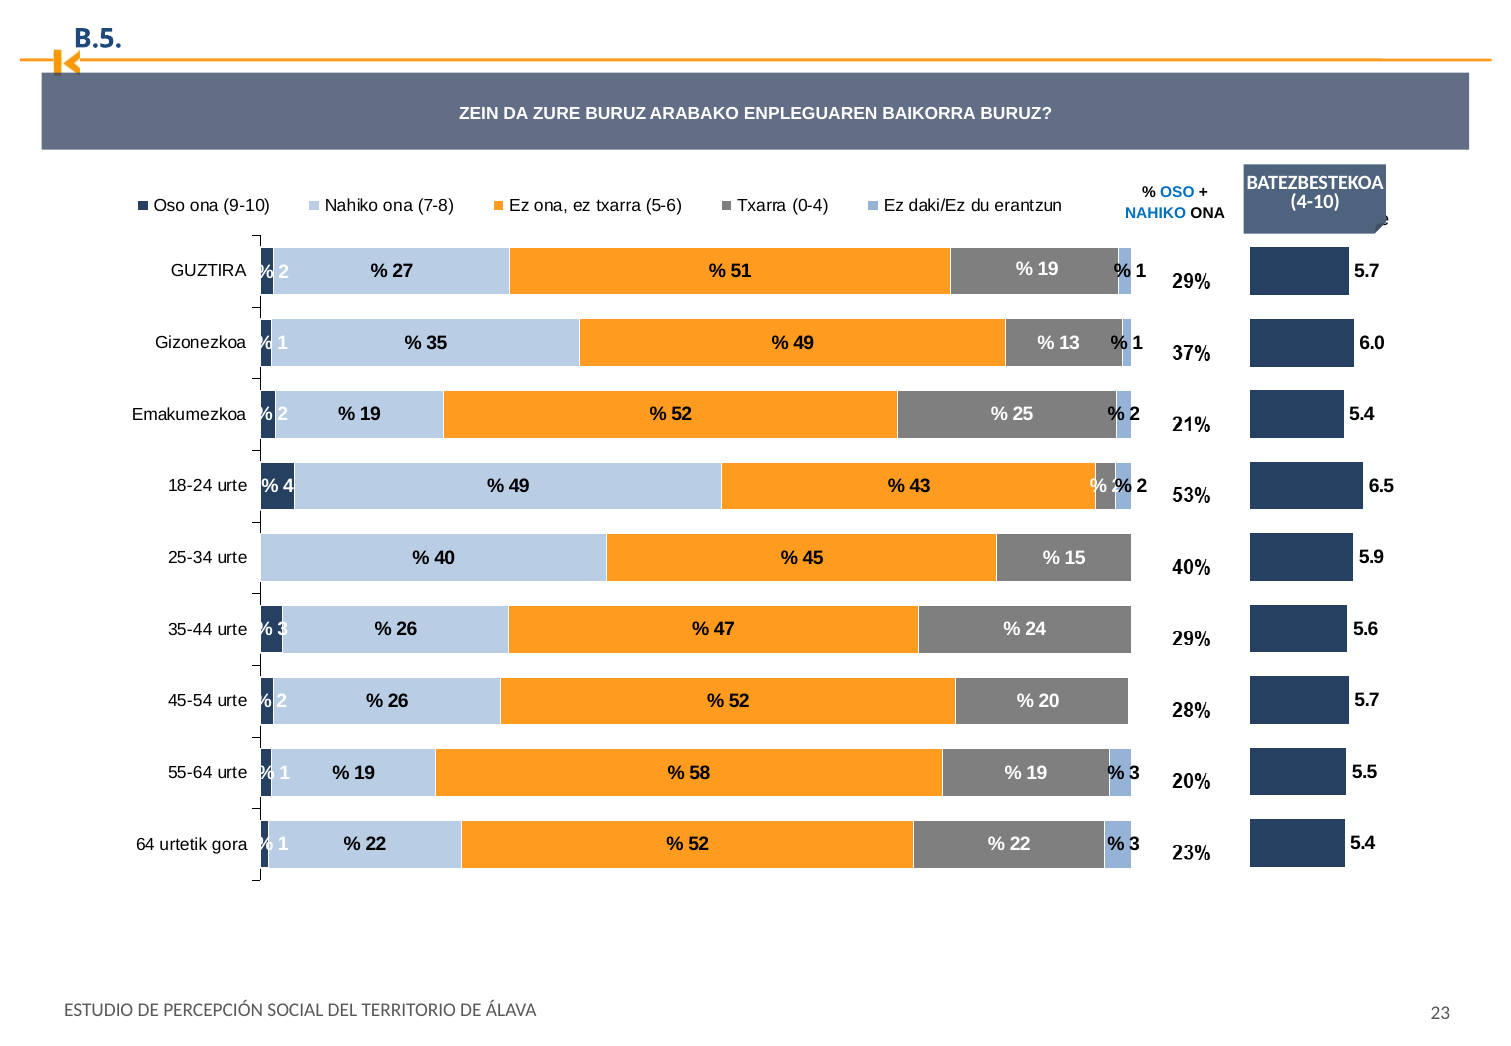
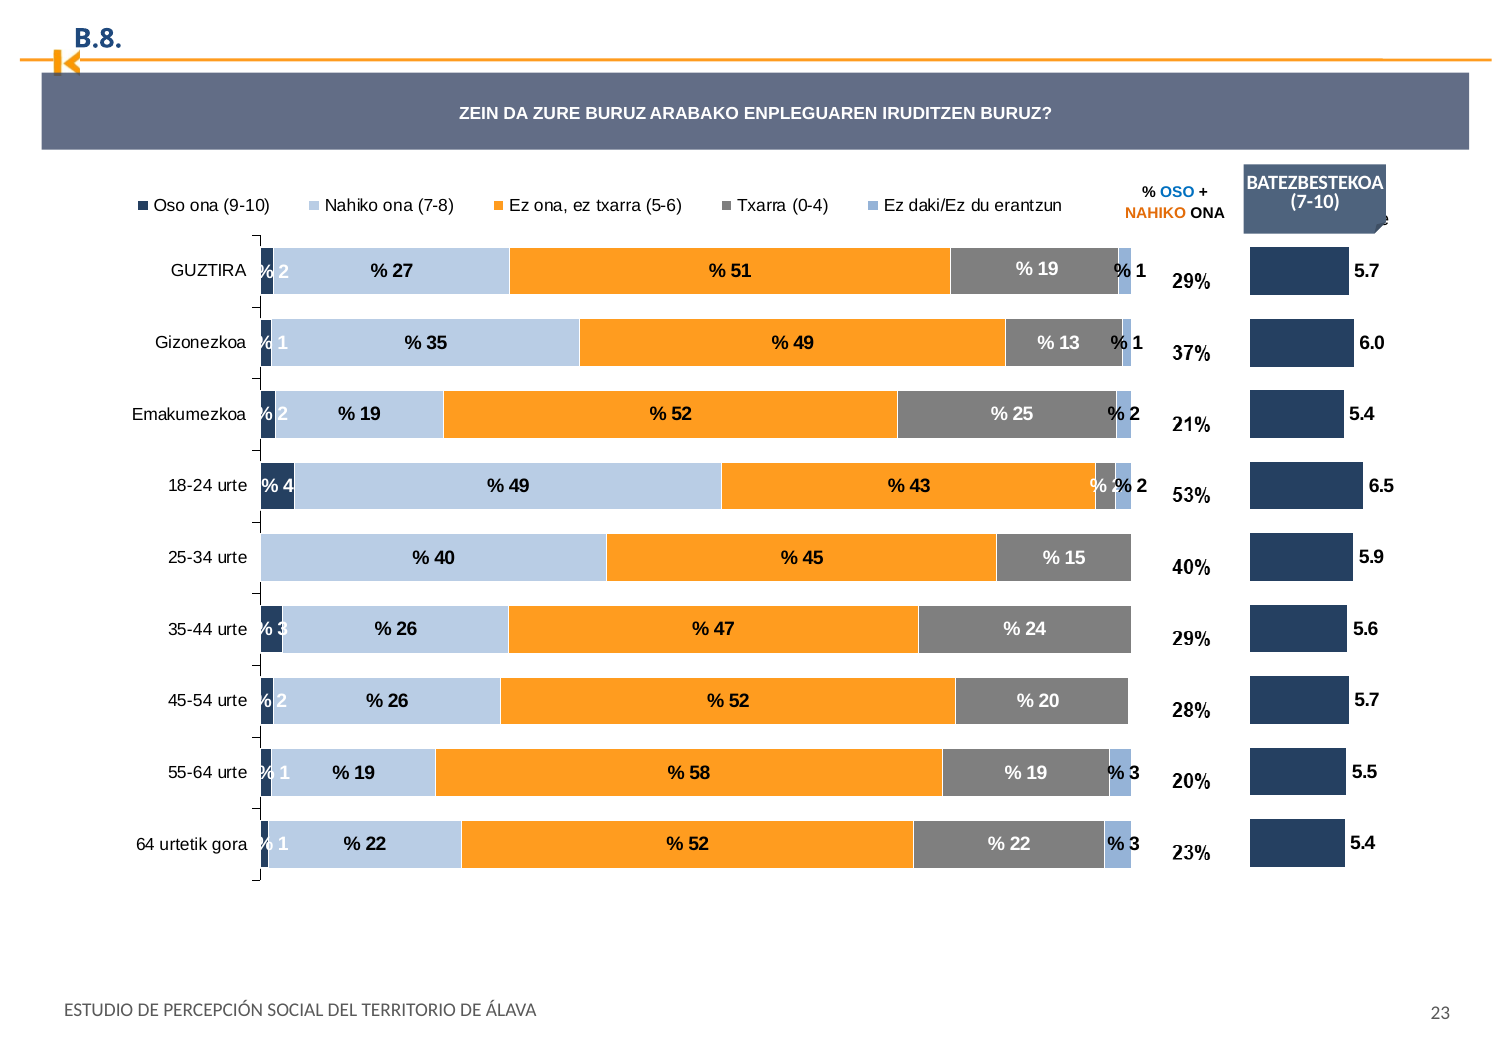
B.5: B.5 -> B.8
BAIKORRA: BAIKORRA -> IRUDITZEN
4-10: 4-10 -> 7-10
NAHIKO at (1156, 213) colour: blue -> orange
